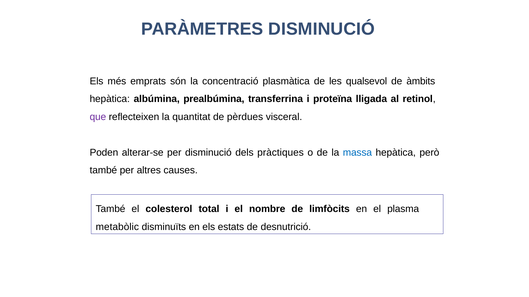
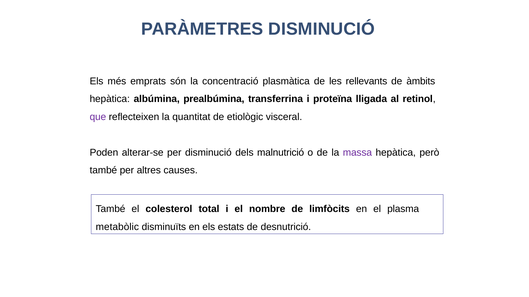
qualsevol: qualsevol -> rellevants
pèrdues: pèrdues -> etiològic
pràctiques: pràctiques -> malnutrició
massa colour: blue -> purple
